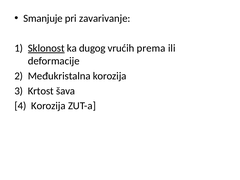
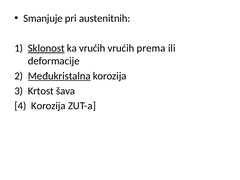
zavarivanje: zavarivanje -> austenitnih
ka dugog: dugog -> vrućih
Međukristalna underline: none -> present
